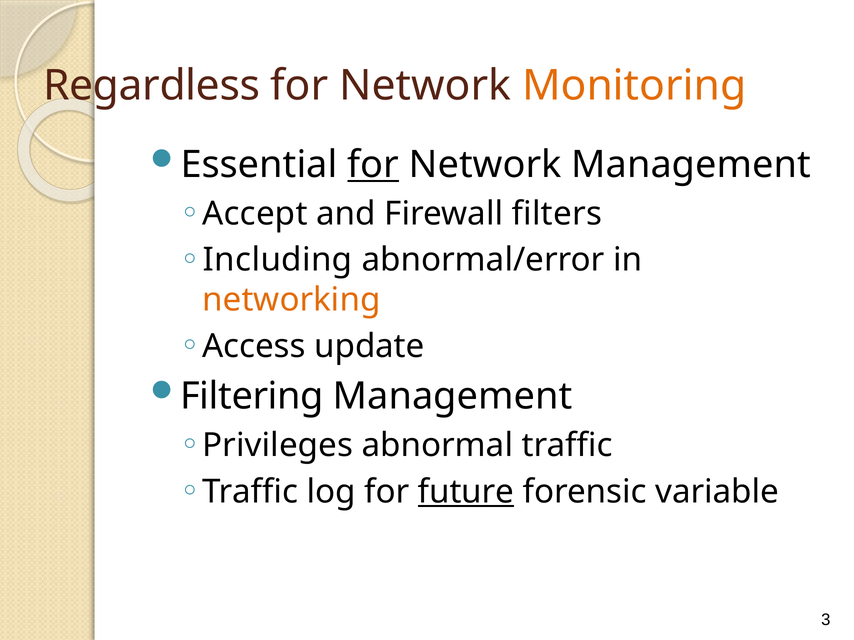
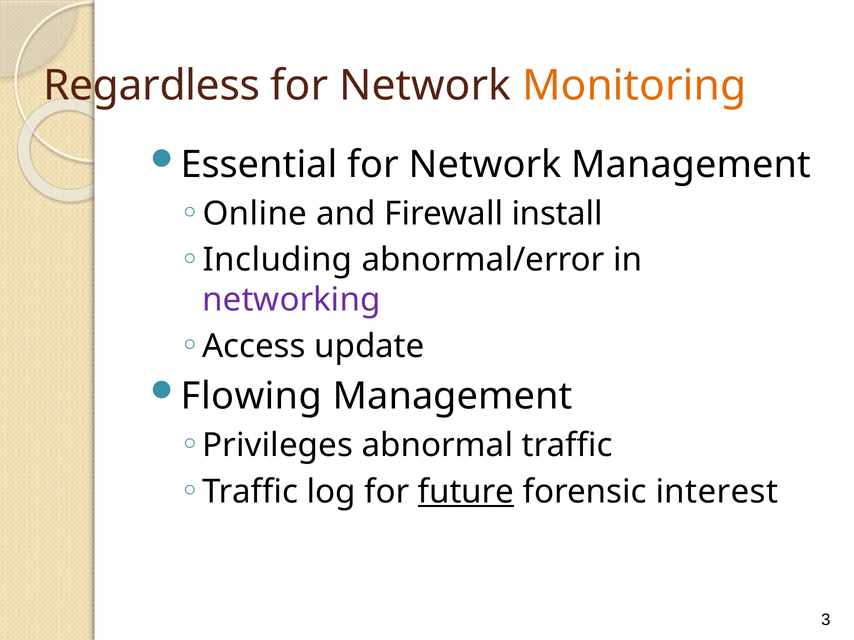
for at (373, 165) underline: present -> none
Accept: Accept -> Online
filters: filters -> install
networking colour: orange -> purple
Filtering: Filtering -> Flowing
variable: variable -> interest
